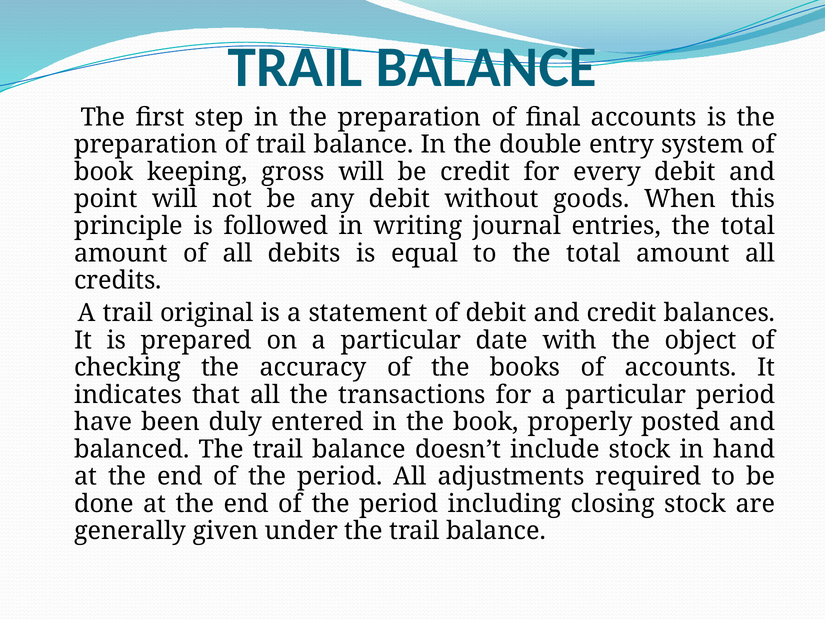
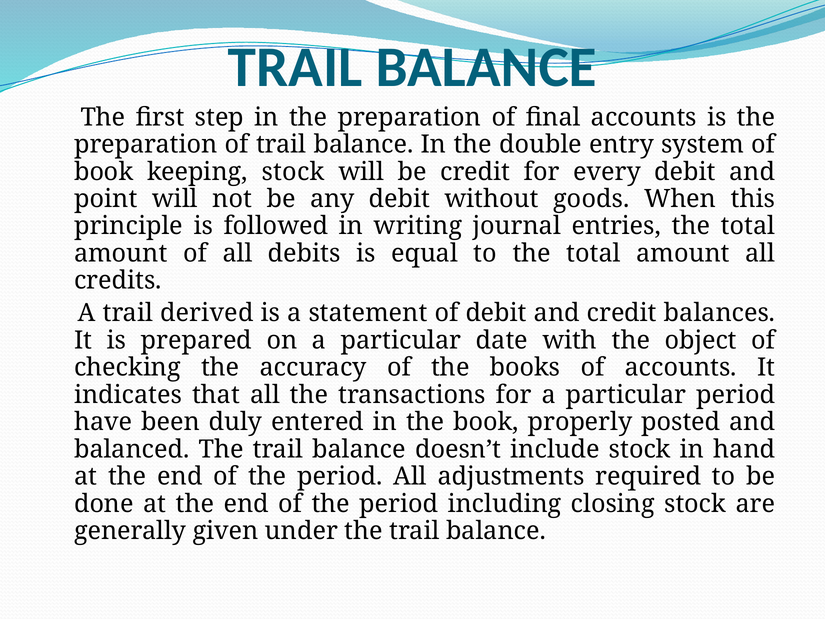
keeping gross: gross -> stock
original: original -> derived
